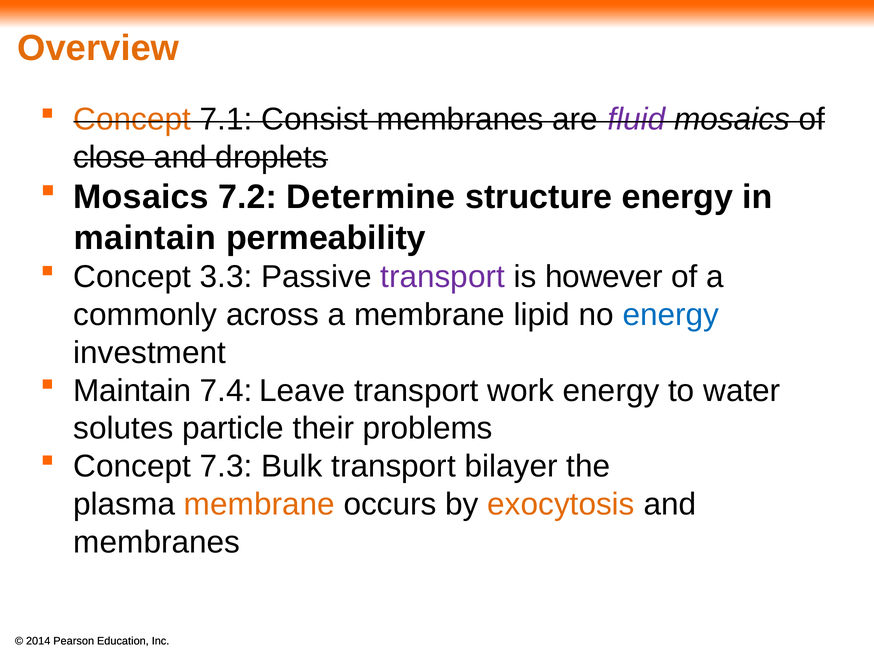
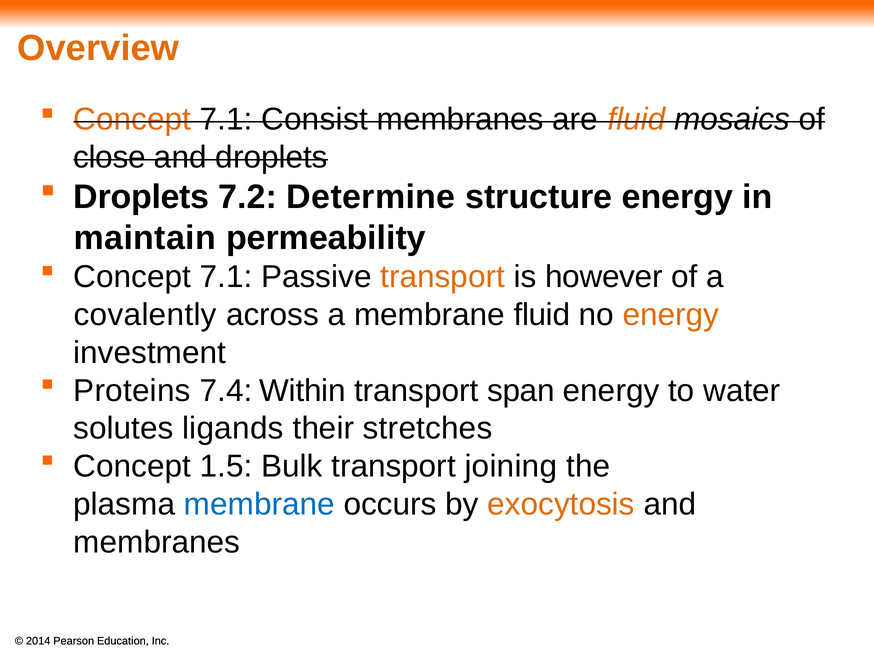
fluid at (636, 119) colour: purple -> orange
Mosaics at (141, 197): Mosaics -> Droplets
3.3 at (226, 277): 3.3 -> 7.1
transport at (443, 277) colour: purple -> orange
commonly: commonly -> covalently
membrane lipid: lipid -> fluid
energy at (671, 315) colour: blue -> orange
Maintain at (132, 390): Maintain -> Proteins
Leave: Leave -> Within
work: work -> span
particle: particle -> ligands
problems: problems -> stretches
7.3: 7.3 -> 1.5
bilayer: bilayer -> joining
membrane at (259, 504) colour: orange -> blue
